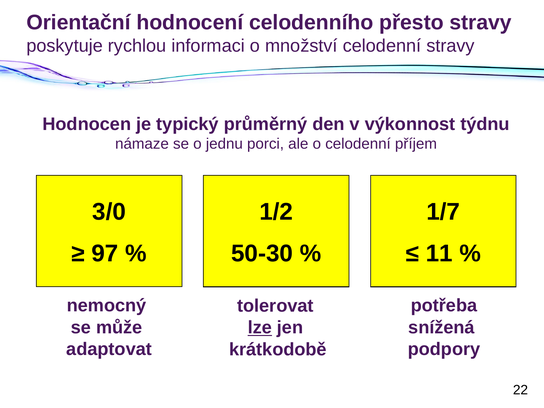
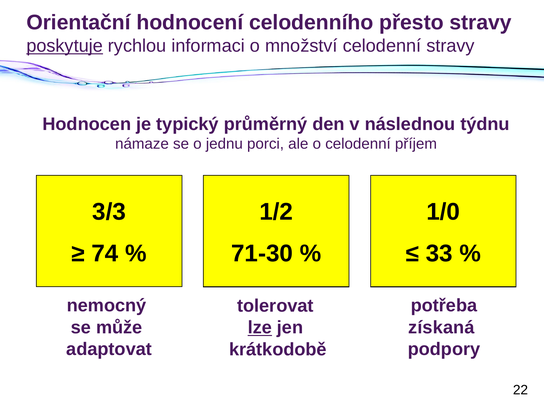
poskytuje underline: none -> present
výkonnost: výkonnost -> následnou
3/0: 3/0 -> 3/3
1/7: 1/7 -> 1/0
97: 97 -> 74
50-30: 50-30 -> 71-30
11: 11 -> 33
snížená: snížená -> získaná
